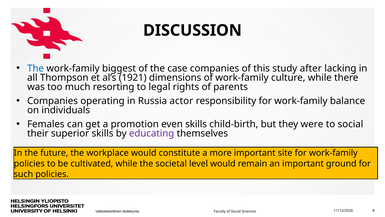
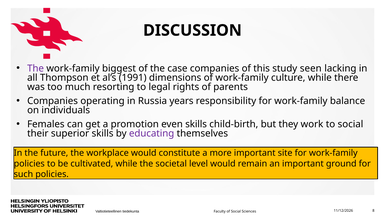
The at (36, 68) colour: blue -> purple
after: after -> seen
1921: 1921 -> 1991
actor: actor -> years
were: were -> work
